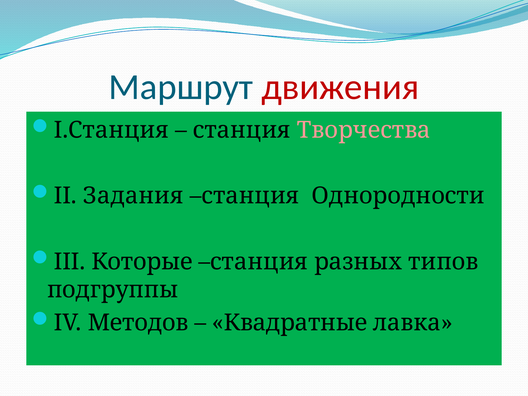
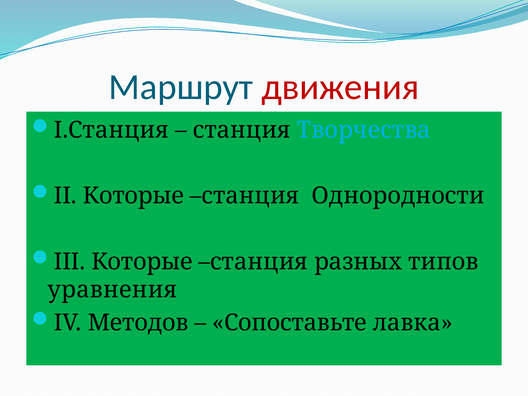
Творчества colour: pink -> light blue
II Задания: Задания -> Которые
подгруппы: подгруппы -> уравнения
Квадратные: Квадратные -> Сопоставьте
